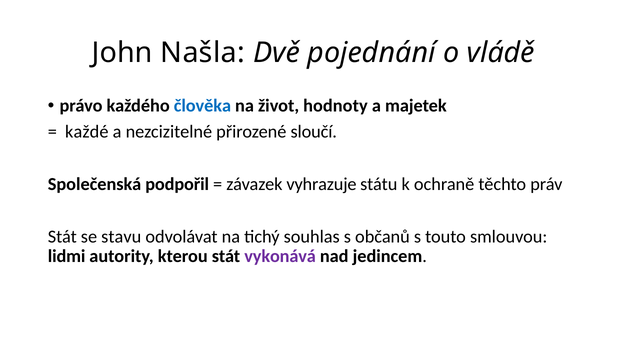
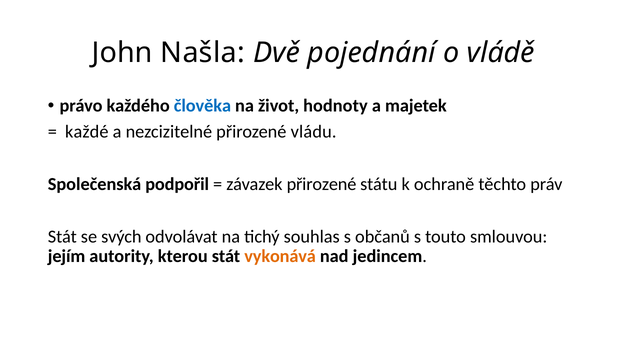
sloučí: sloučí -> vládu
závazek vyhrazuje: vyhrazuje -> přirozené
stavu: stavu -> svých
lidmi: lidmi -> jejím
vykonává colour: purple -> orange
